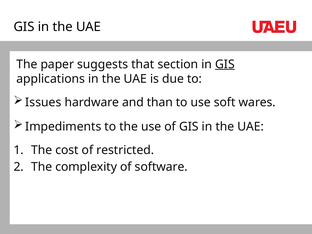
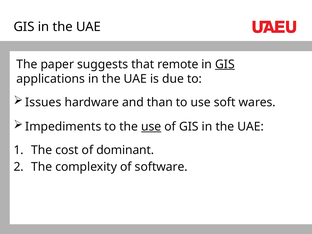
section: section -> remote
use at (151, 127) underline: none -> present
restricted: restricted -> dominant
